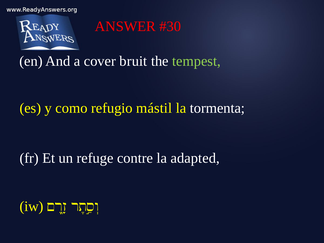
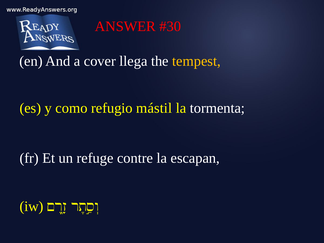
bruit: bruit -> llega
tempest colour: light green -> yellow
adapted: adapted -> escapan
